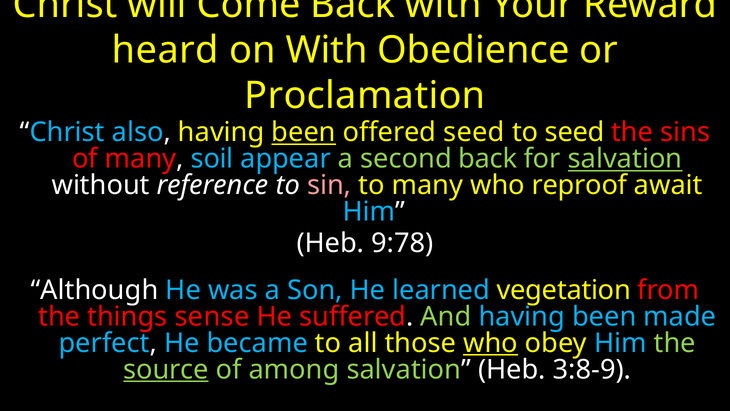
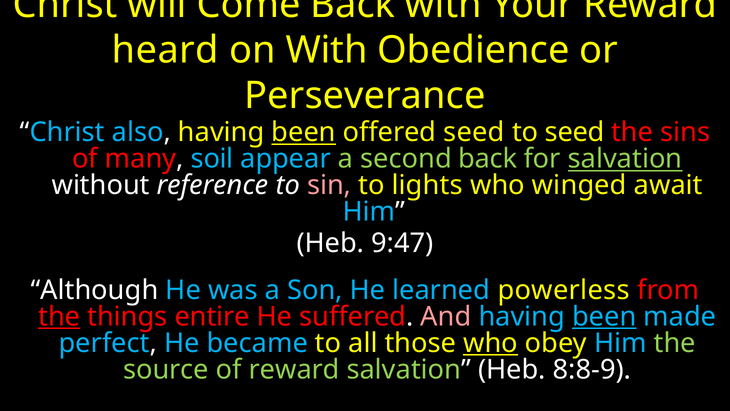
Proclamation: Proclamation -> Perseverance
to many: many -> lights
reproof: reproof -> winged
9:78: 9:78 -> 9:47
vegetation: vegetation -> powerless
the at (59, 316) underline: none -> present
sense: sense -> entire
And colour: light green -> pink
been at (604, 316) underline: none -> present
source underline: present -> none
of among: among -> reward
3:8-9: 3:8-9 -> 8:8-9
